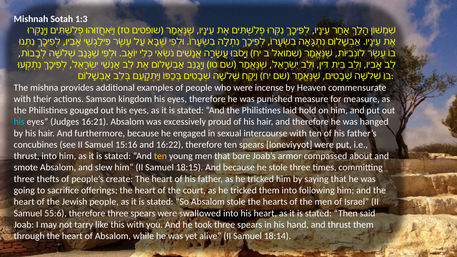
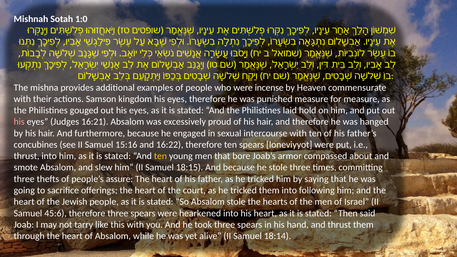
1:3: 1:3 -> 1:0
his at (19, 122) colour: light blue -> pink
create: create -> assure
55:6: 55:6 -> 45:6
swallowed: swallowed -> hearkened
